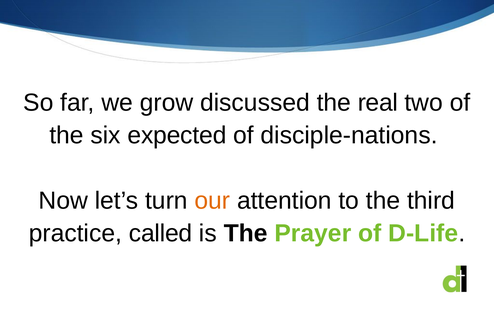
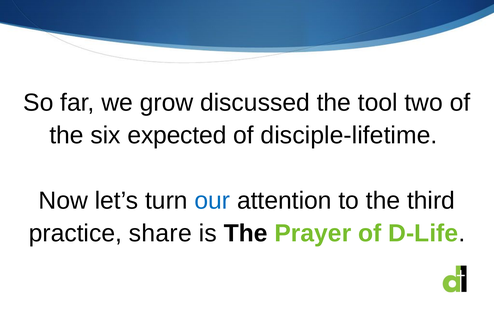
real: real -> tool
disciple-nations: disciple-nations -> disciple-lifetime
our colour: orange -> blue
called: called -> share
